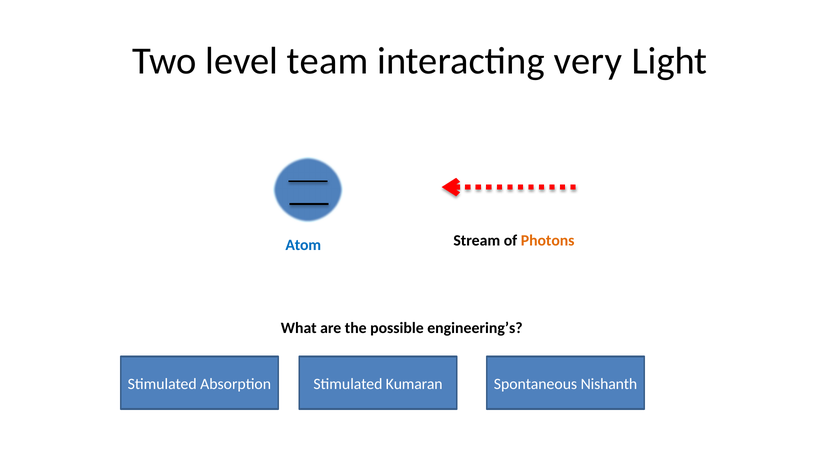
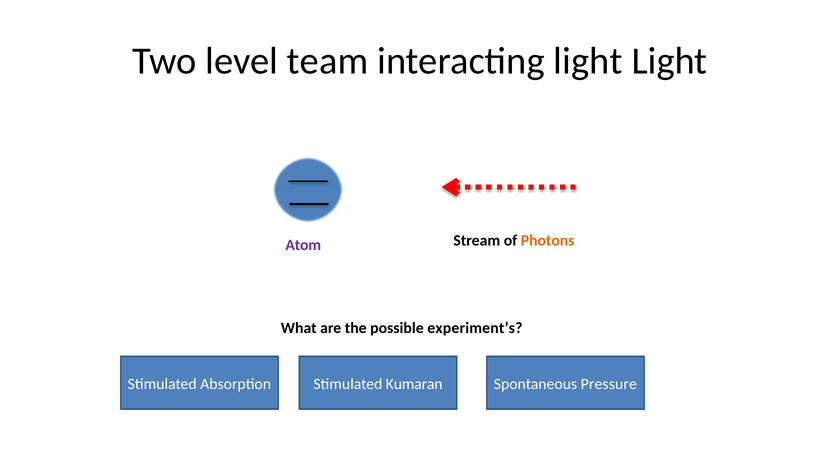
interacting very: very -> light
Atom colour: blue -> purple
engineering’s: engineering’s -> experiment’s
Nishanth: Nishanth -> Pressure
